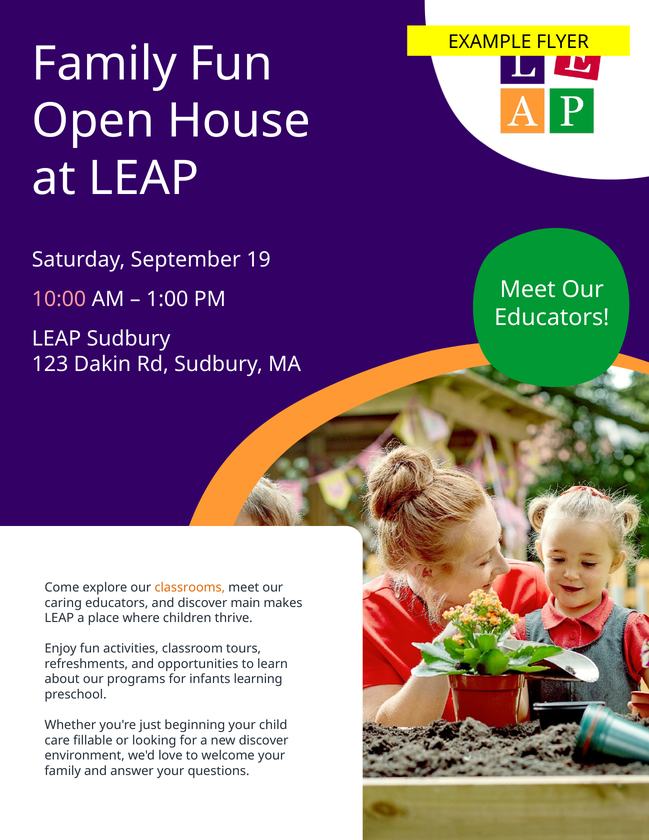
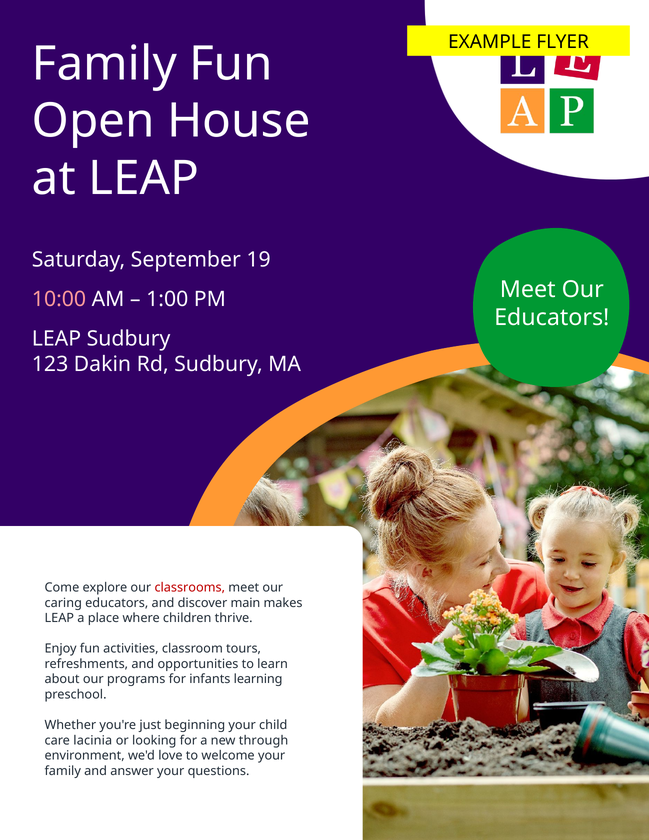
classrooms colour: orange -> red
fillable: fillable -> lacinia
new discover: discover -> through
